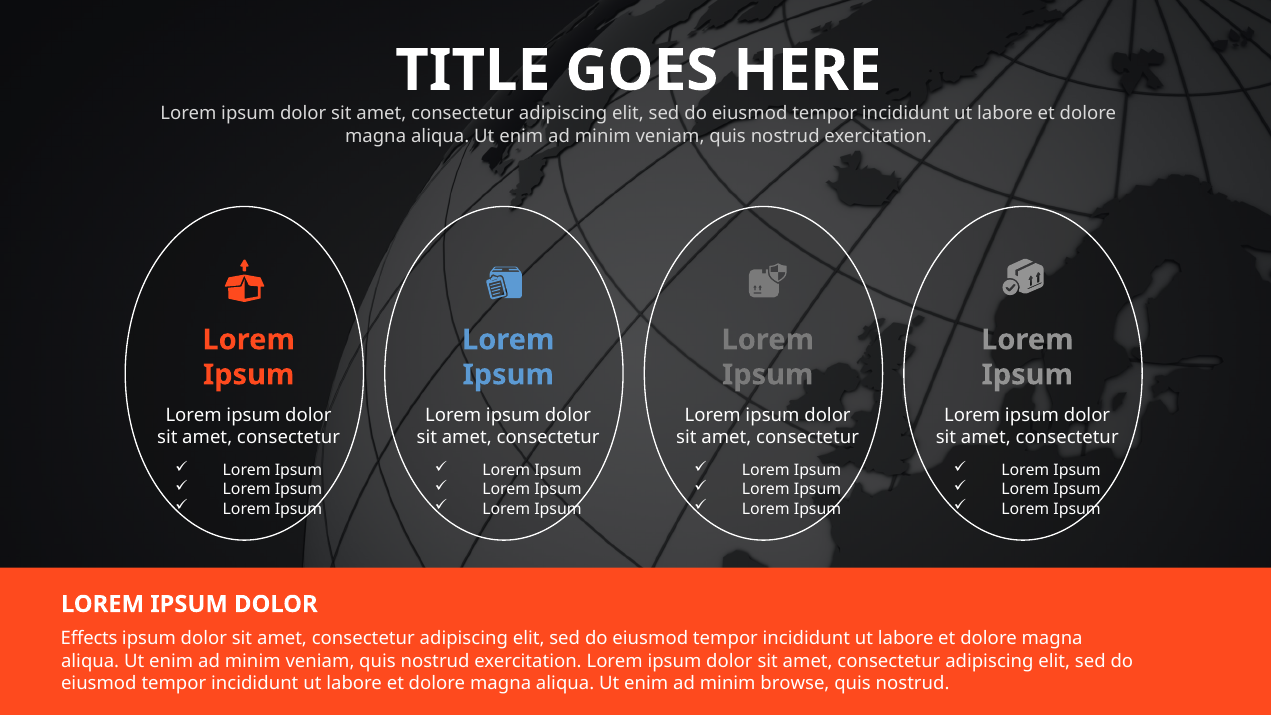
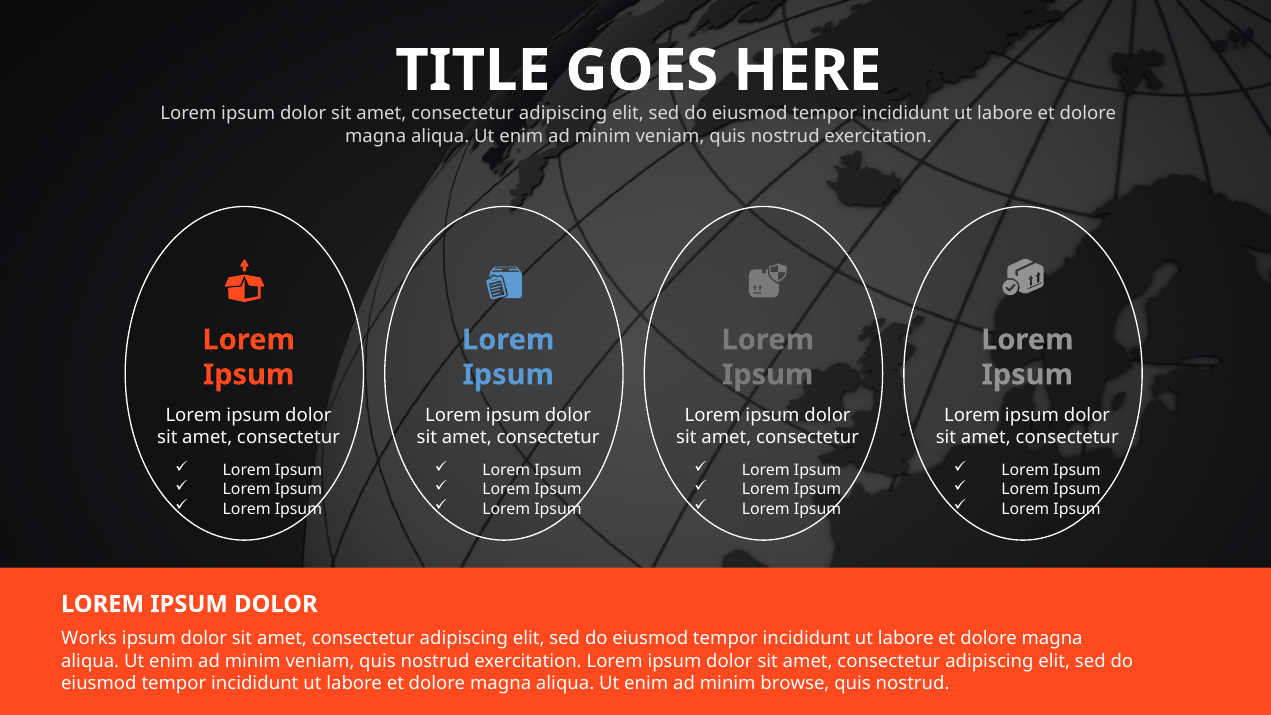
Effects: Effects -> Works
